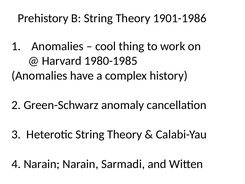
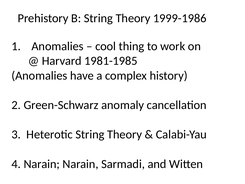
1901-1986: 1901-1986 -> 1999-1986
1980-1985: 1980-1985 -> 1981-1985
